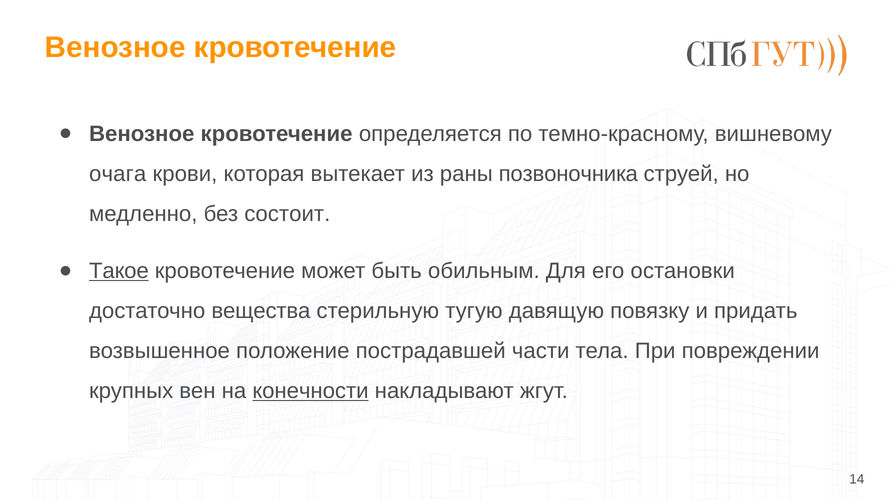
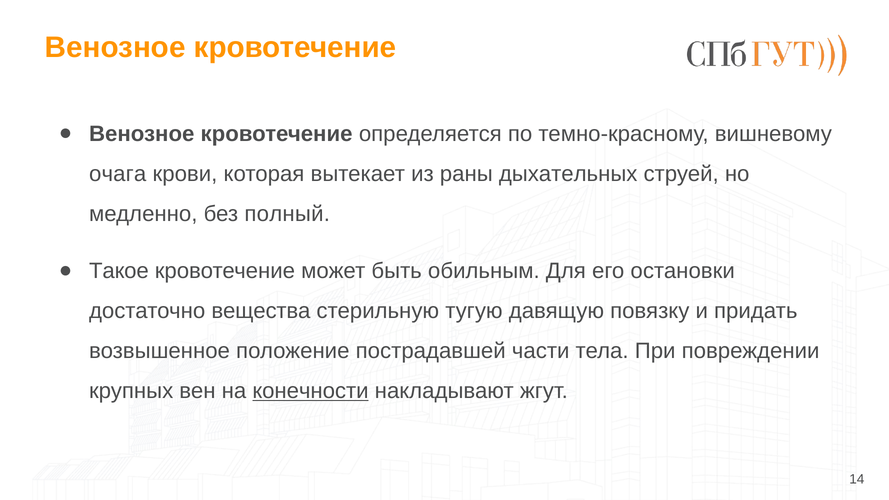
позвоночника: позвоночника -> дыхательных
состоит: состоит -> полный
Такое underline: present -> none
